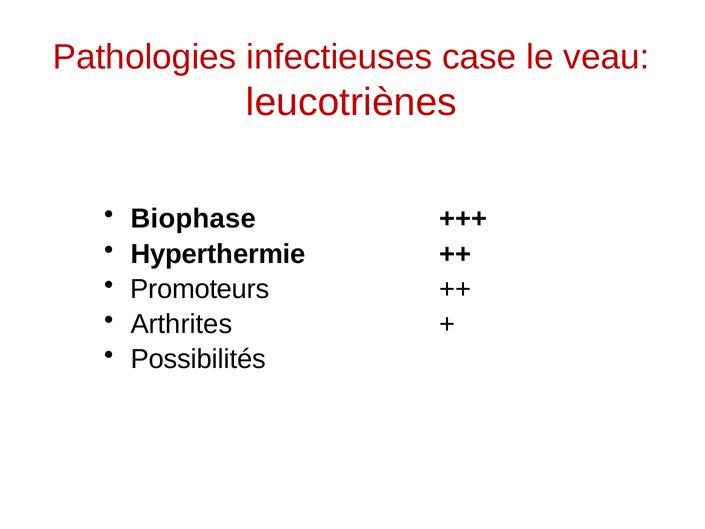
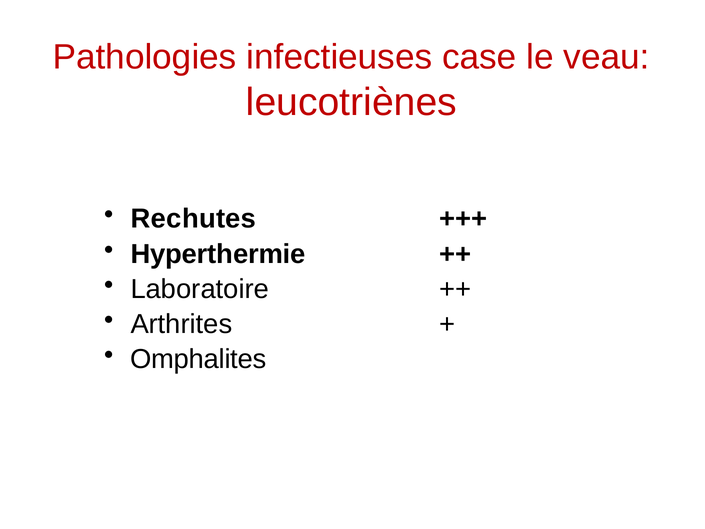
Biophase: Biophase -> Rechutes
Promoteurs: Promoteurs -> Laboratoire
Possibilités: Possibilités -> Omphalites
